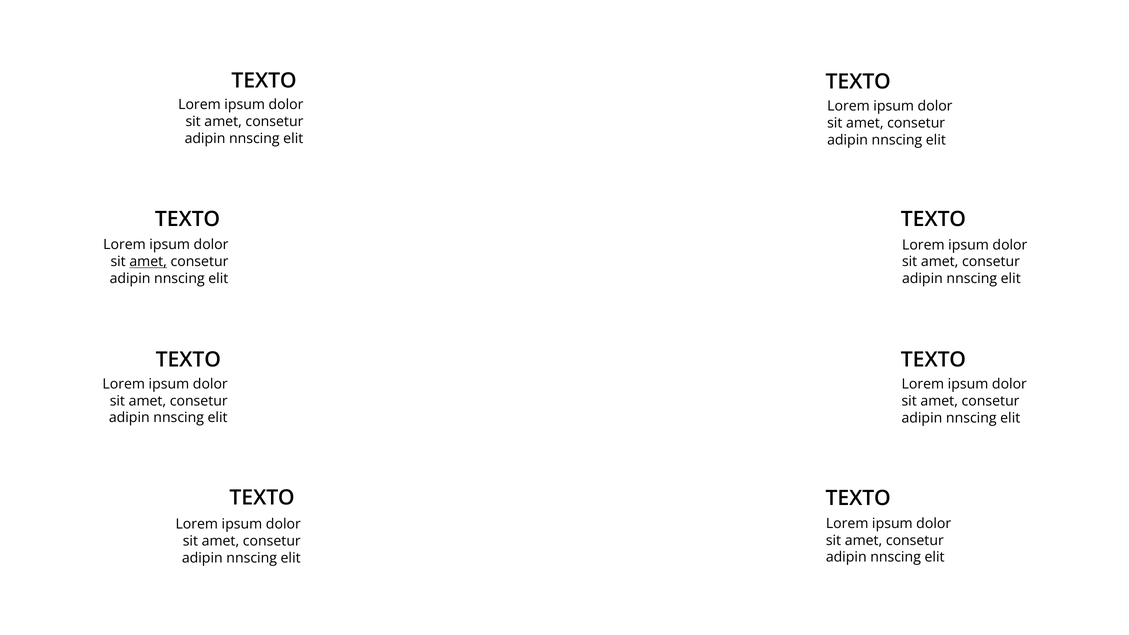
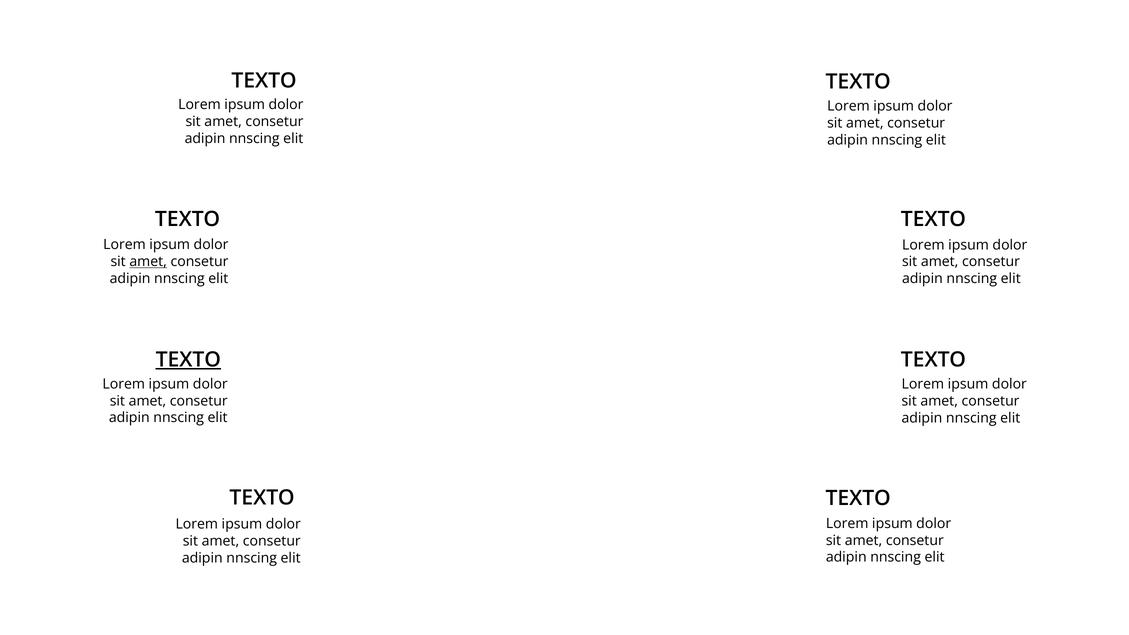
TEXTO at (188, 360) underline: none -> present
